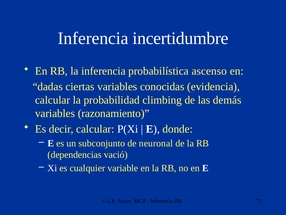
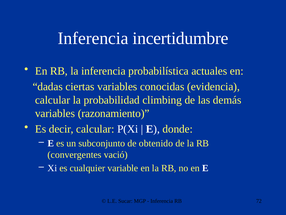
ascenso: ascenso -> actuales
neuronal: neuronal -> obtenido
dependencias: dependencias -> convergentes
